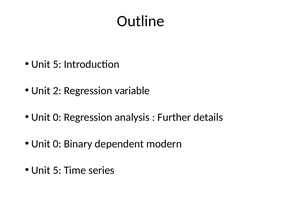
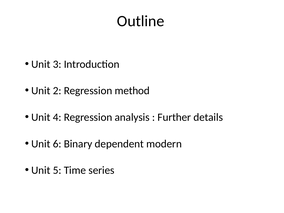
5 at (57, 64): 5 -> 3
variable: variable -> method
0 at (57, 117): 0 -> 4
0 at (57, 144): 0 -> 6
